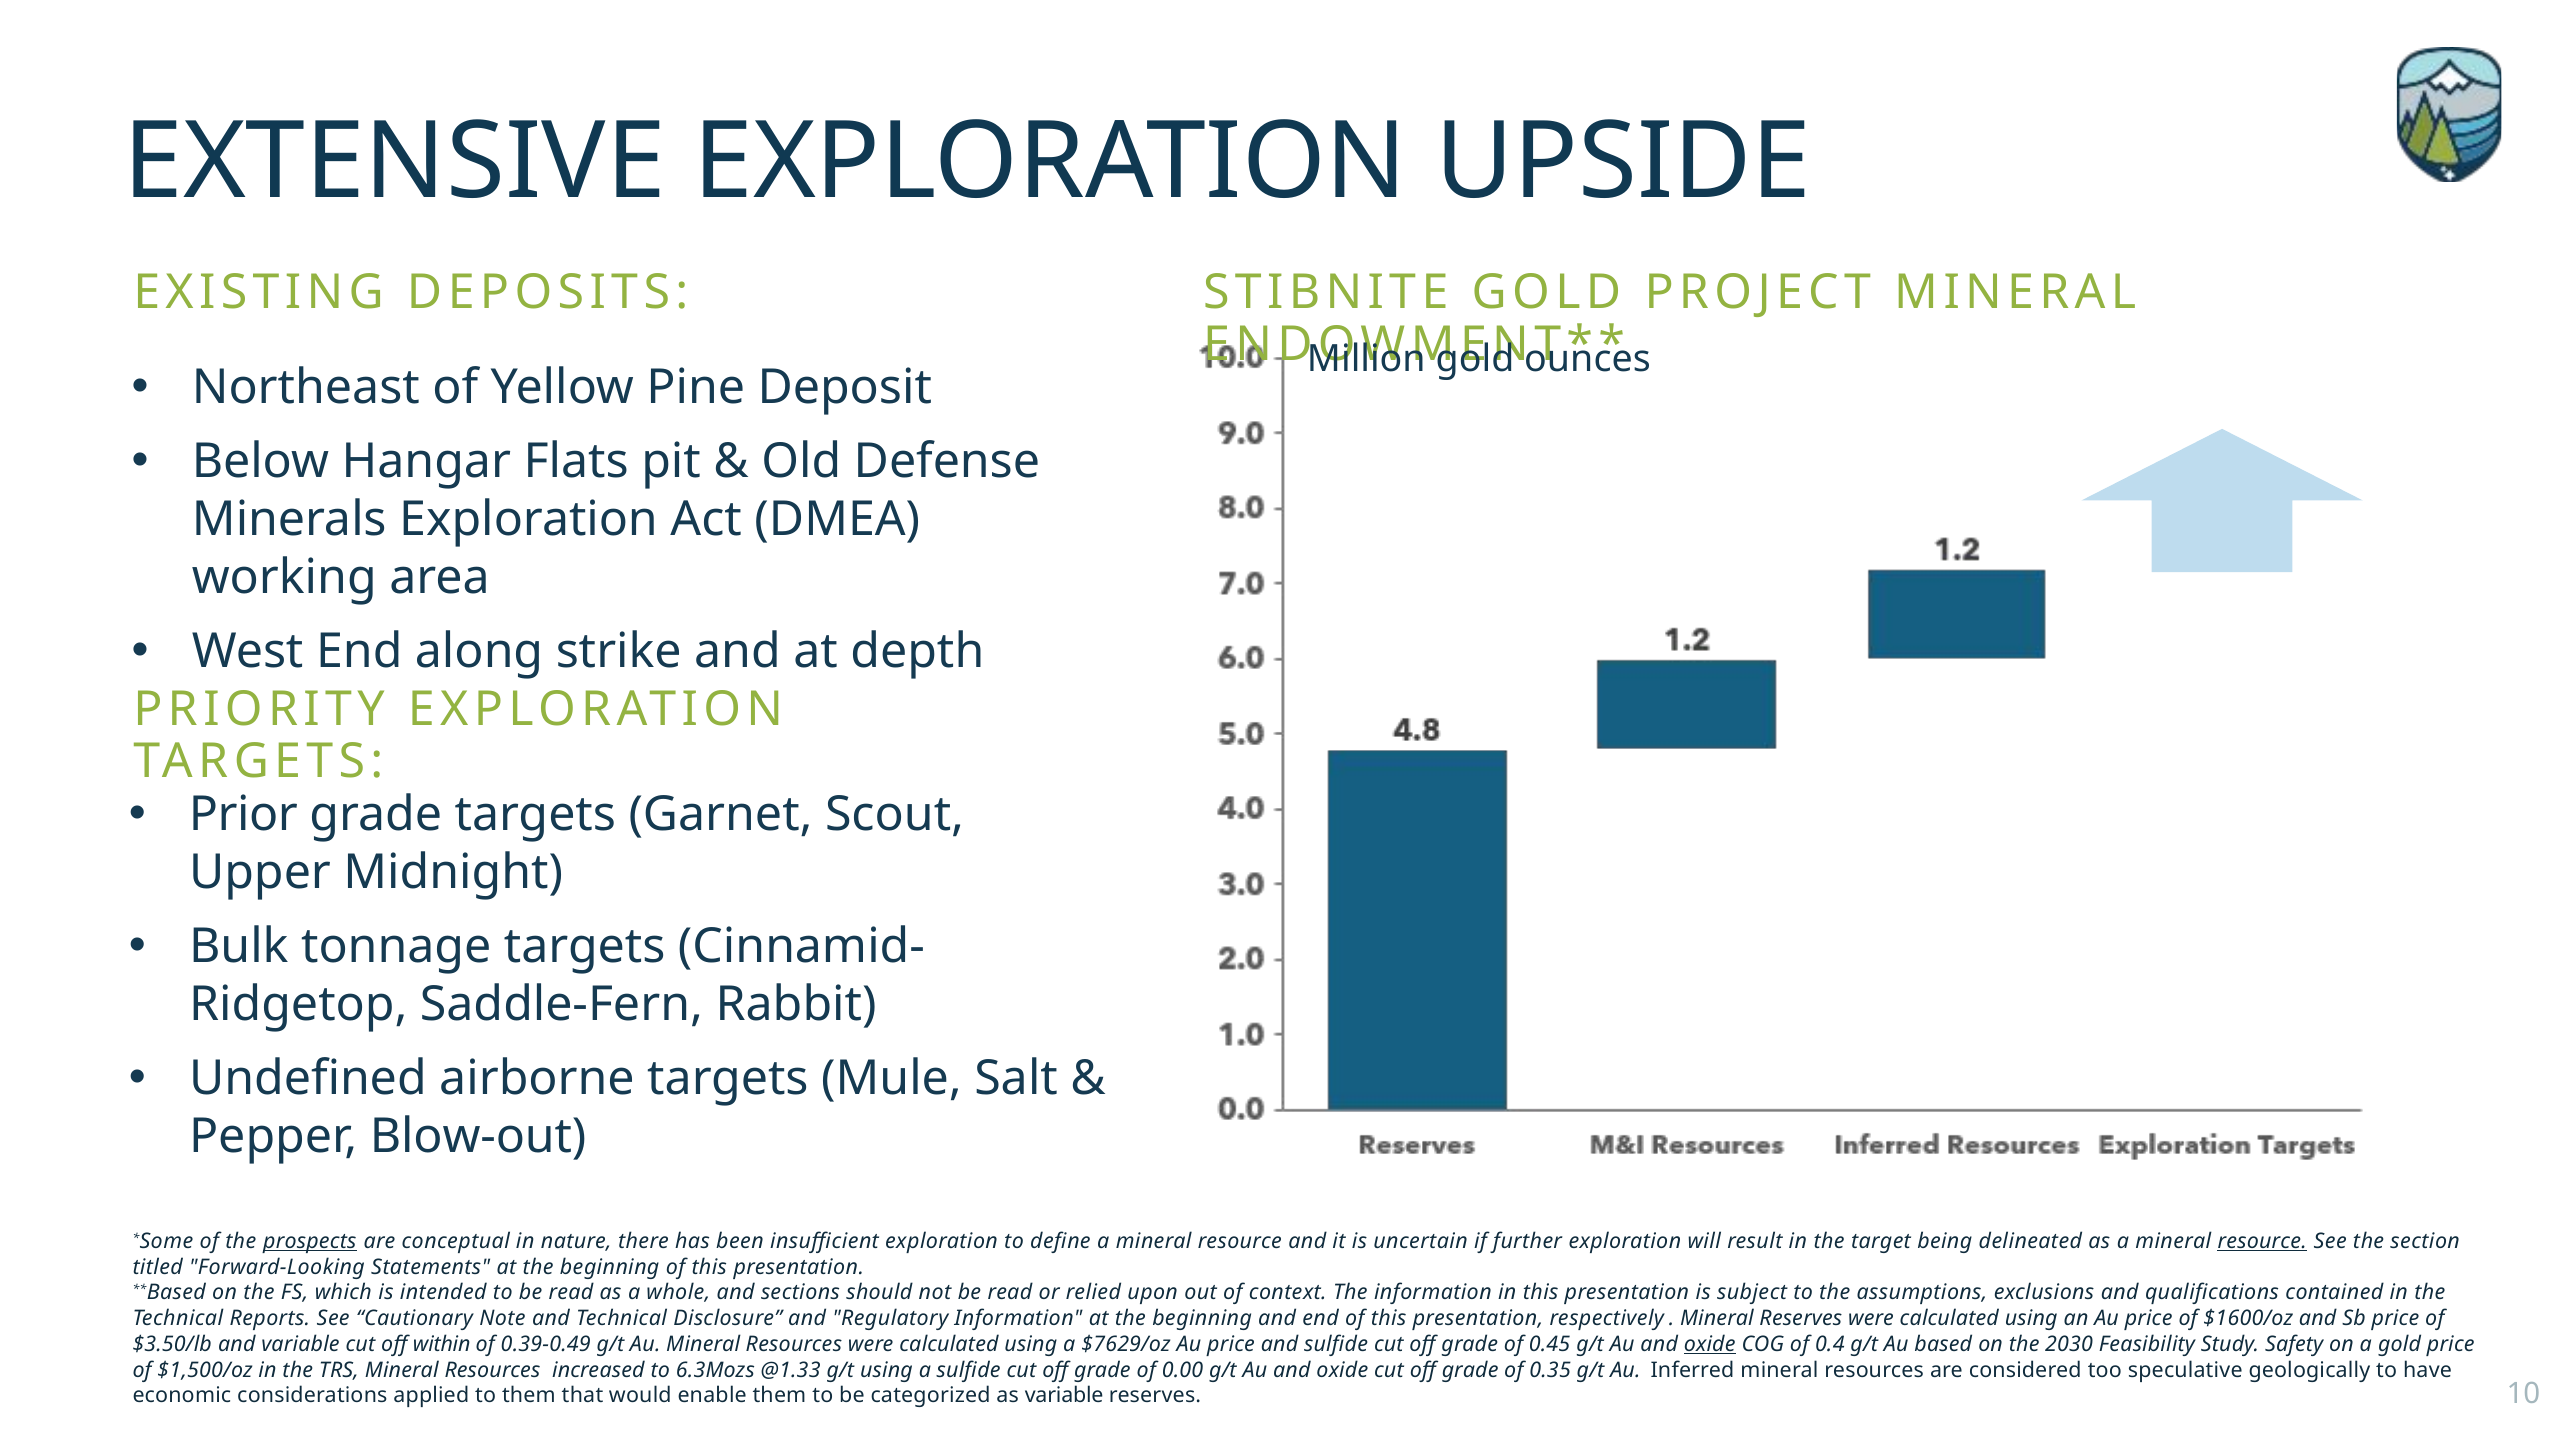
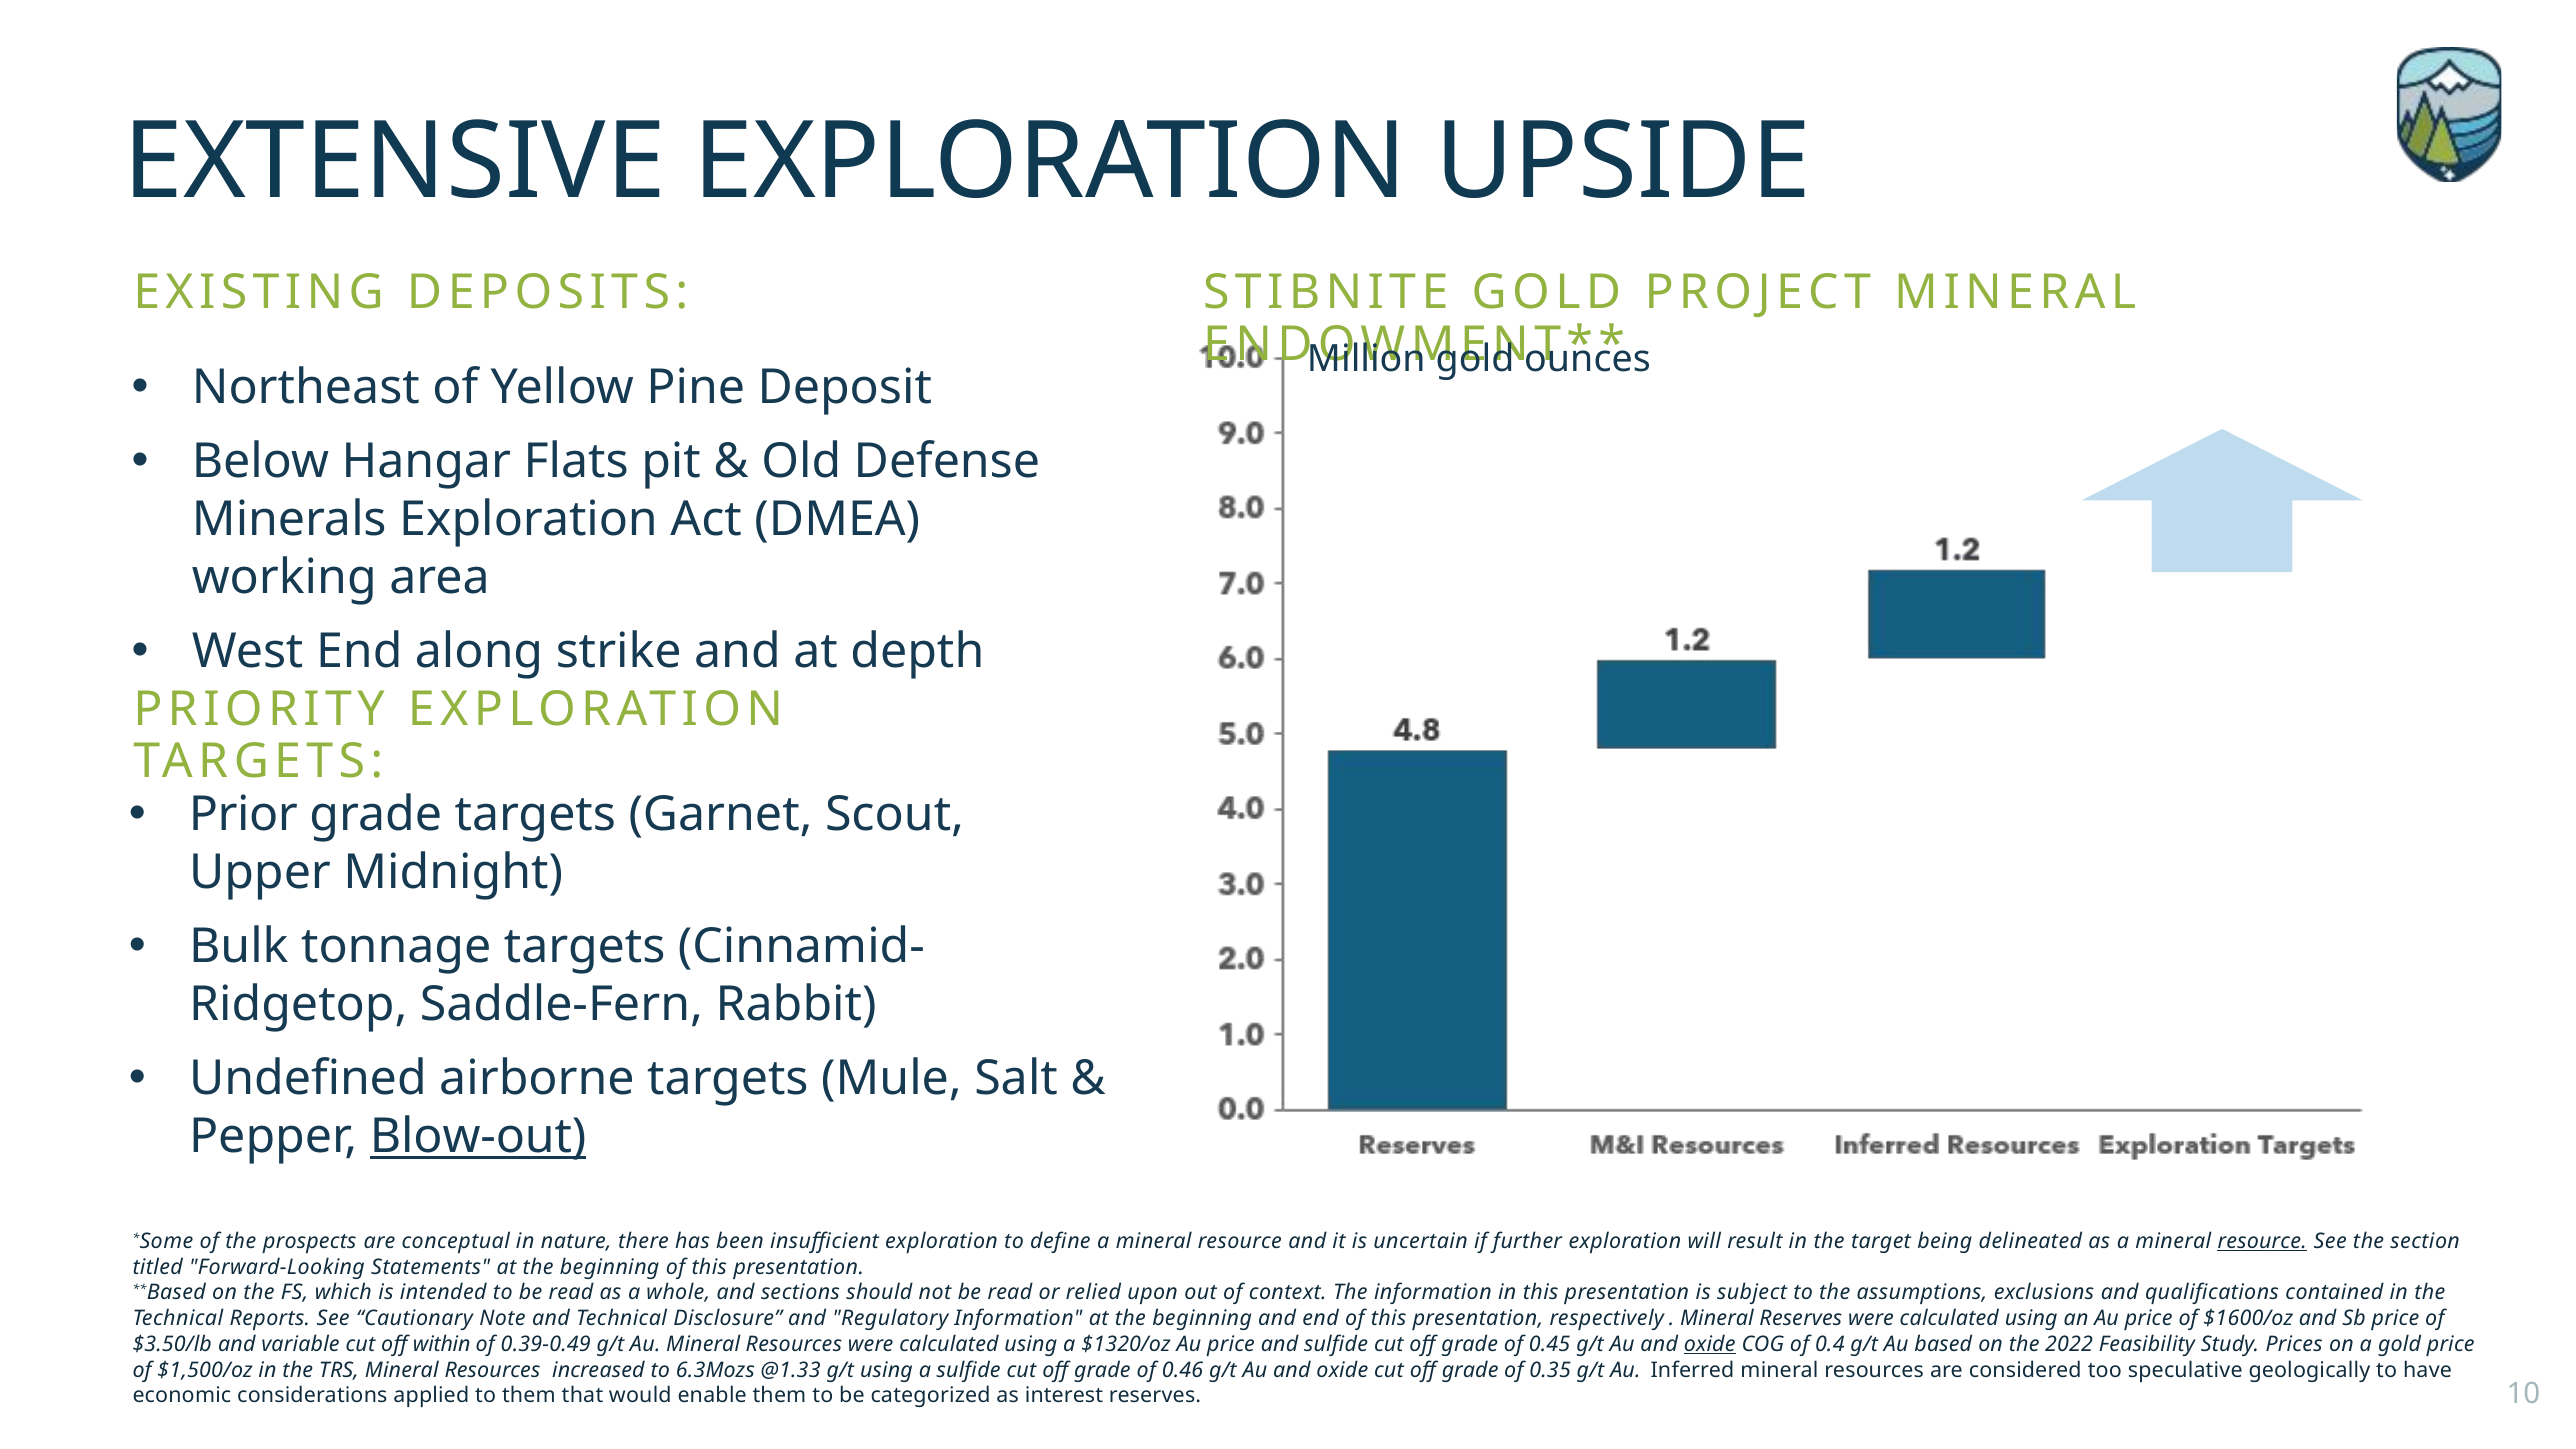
Blow-out underline: none -> present
prospects underline: present -> none
$7629/oz: $7629/oz -> $1320/oz
2030: 2030 -> 2022
Safety: Safety -> Prices
0.00: 0.00 -> 0.46
as variable: variable -> interest
